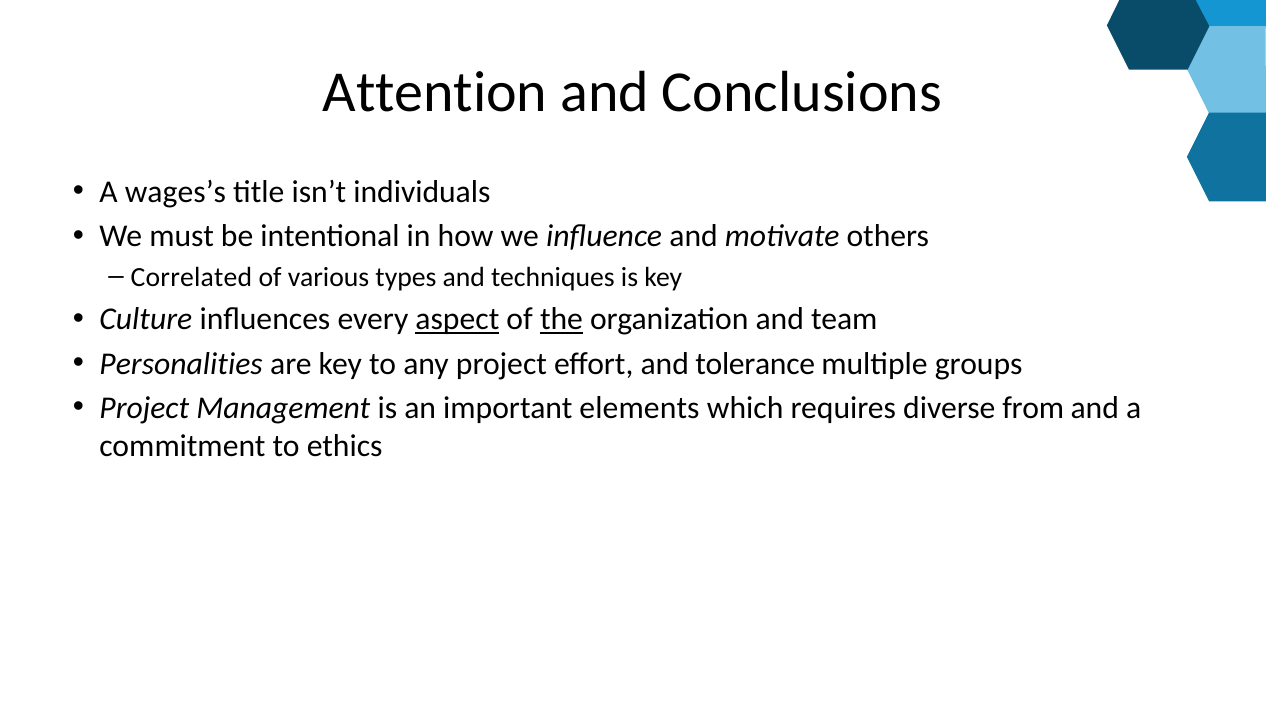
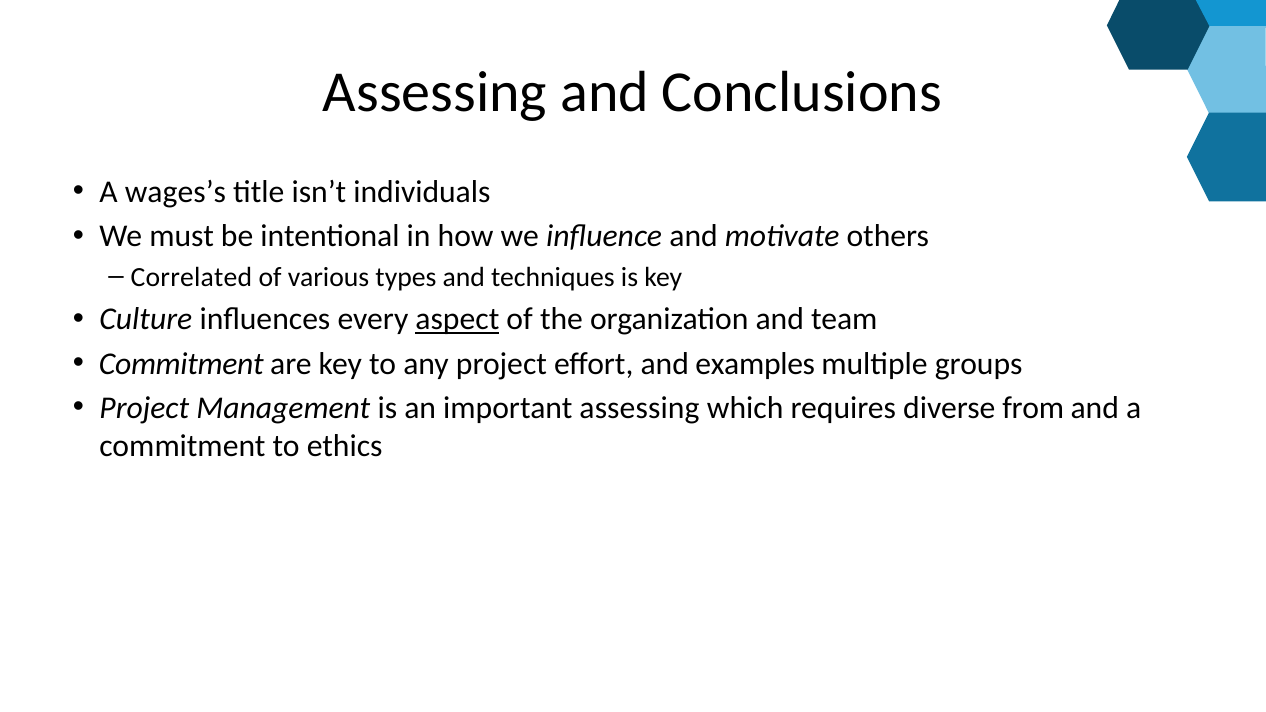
Attention at (435, 92): Attention -> Assessing
the underline: present -> none
Personalities at (181, 364): Personalities -> Commitment
tolerance: tolerance -> examples
important elements: elements -> assessing
